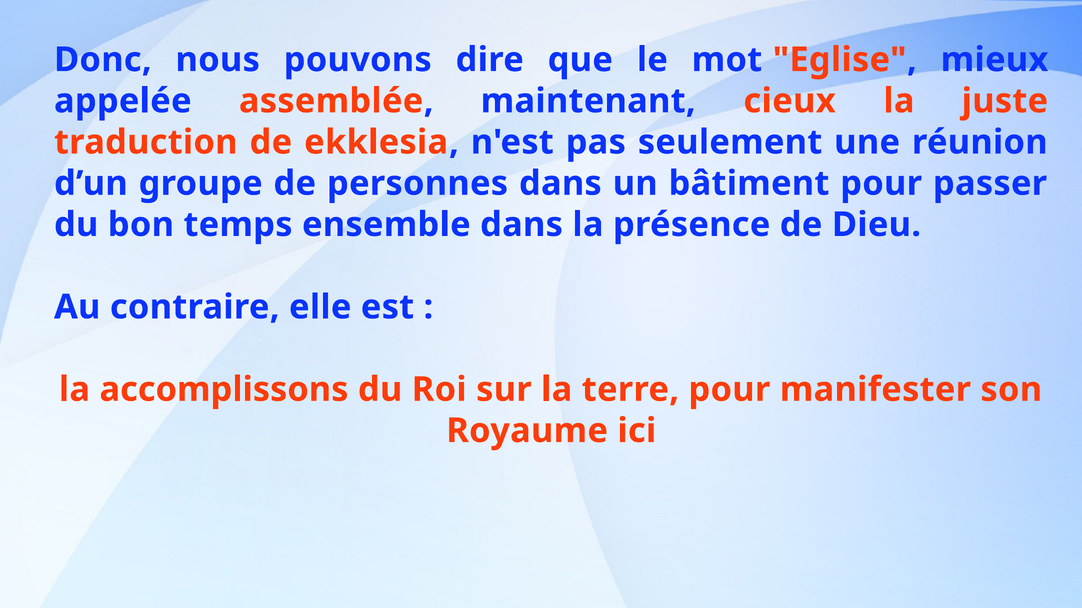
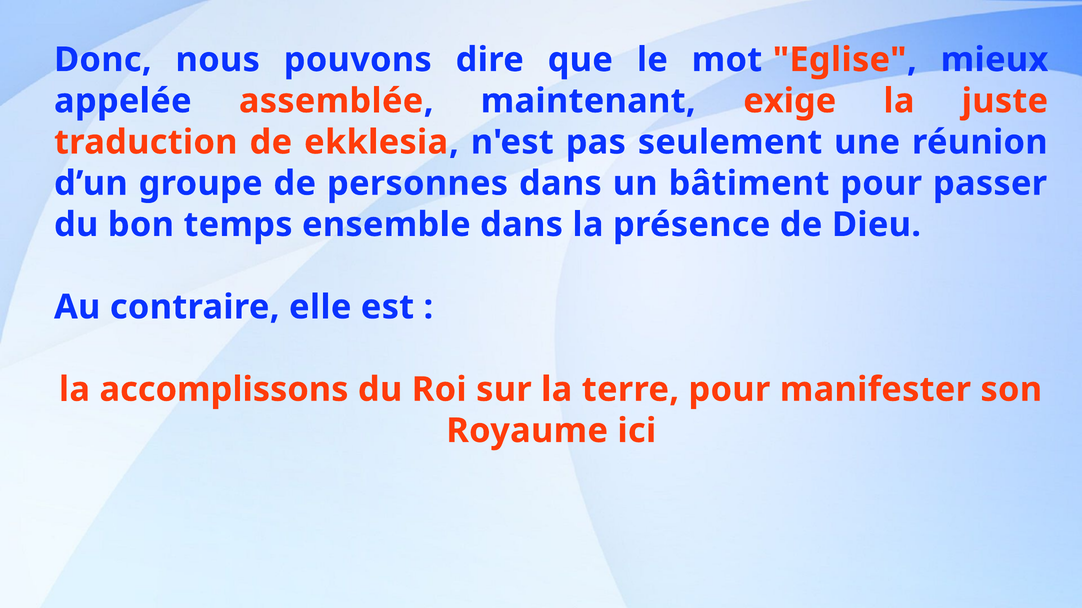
cieux: cieux -> exige
